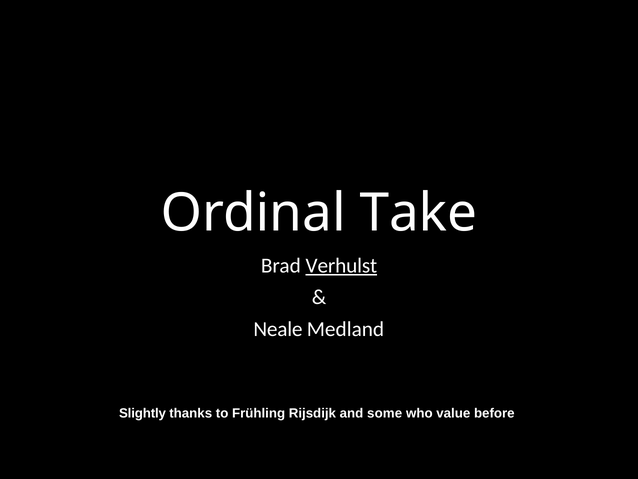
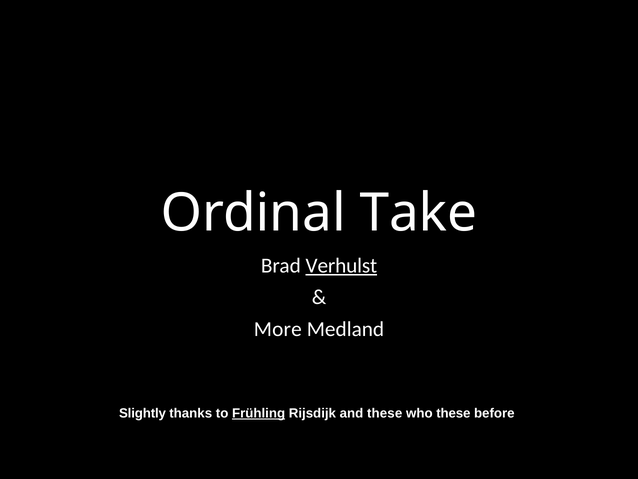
Neale: Neale -> More
Frühling underline: none -> present
and some: some -> these
who value: value -> these
